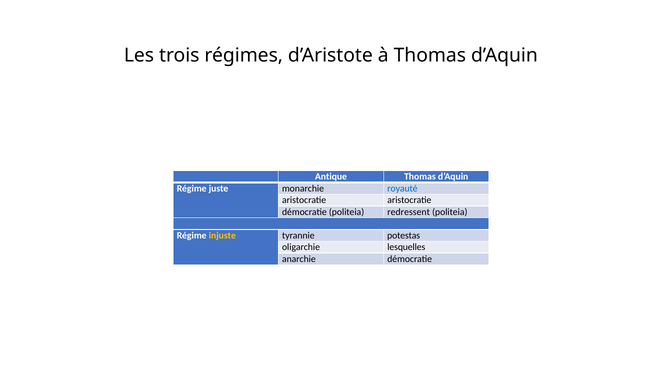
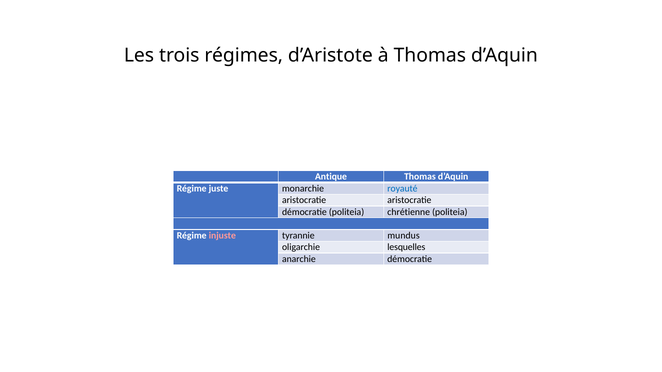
redressent: redressent -> chrétienne
injuste colour: yellow -> pink
potestas: potestas -> mundus
